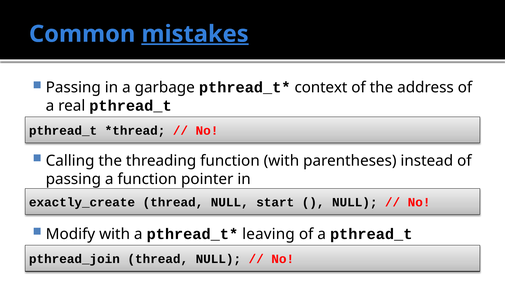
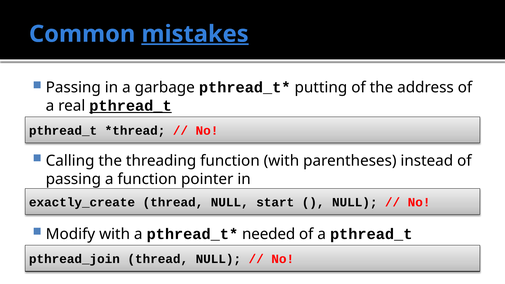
context: context -> putting
pthread_t at (131, 106) underline: none -> present
leaving: leaving -> needed
